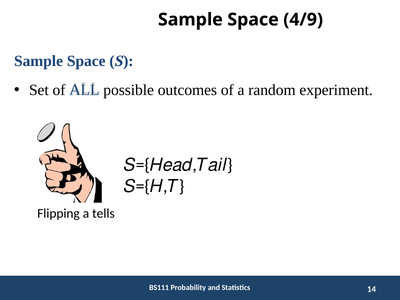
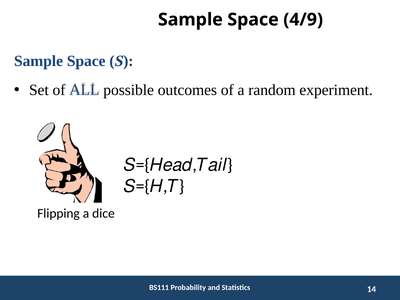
tells: tells -> dice
